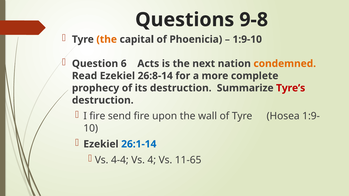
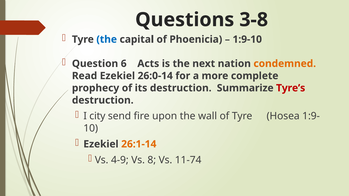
9-8: 9-8 -> 3-8
the at (107, 39) colour: orange -> blue
26:8-14: 26:8-14 -> 26:0-14
I fire: fire -> city
26:1-14 colour: blue -> orange
4-4: 4-4 -> 4-9
4: 4 -> 8
11-65: 11-65 -> 11-74
